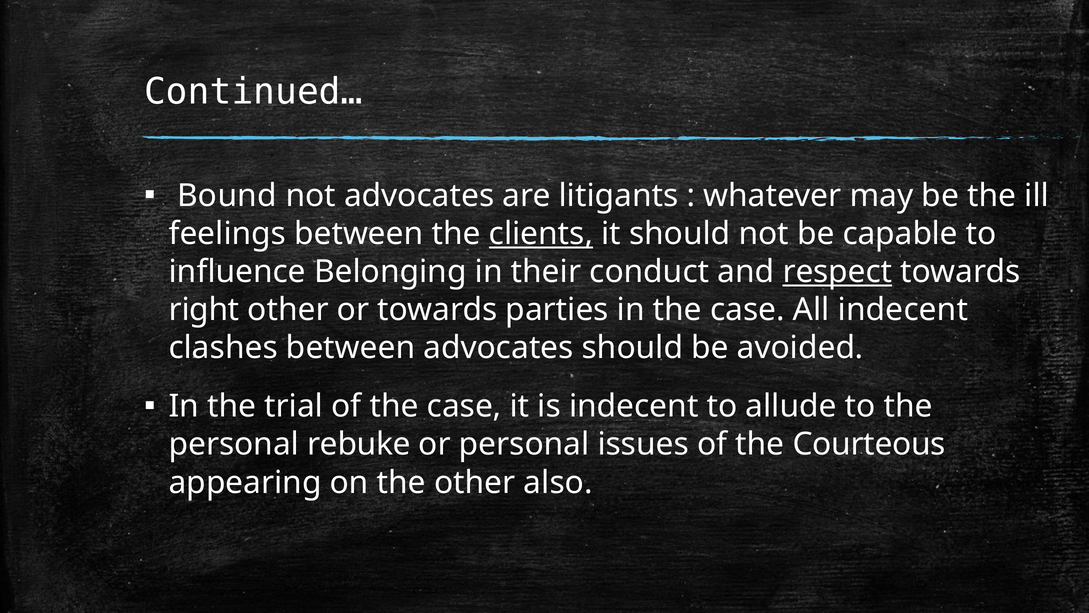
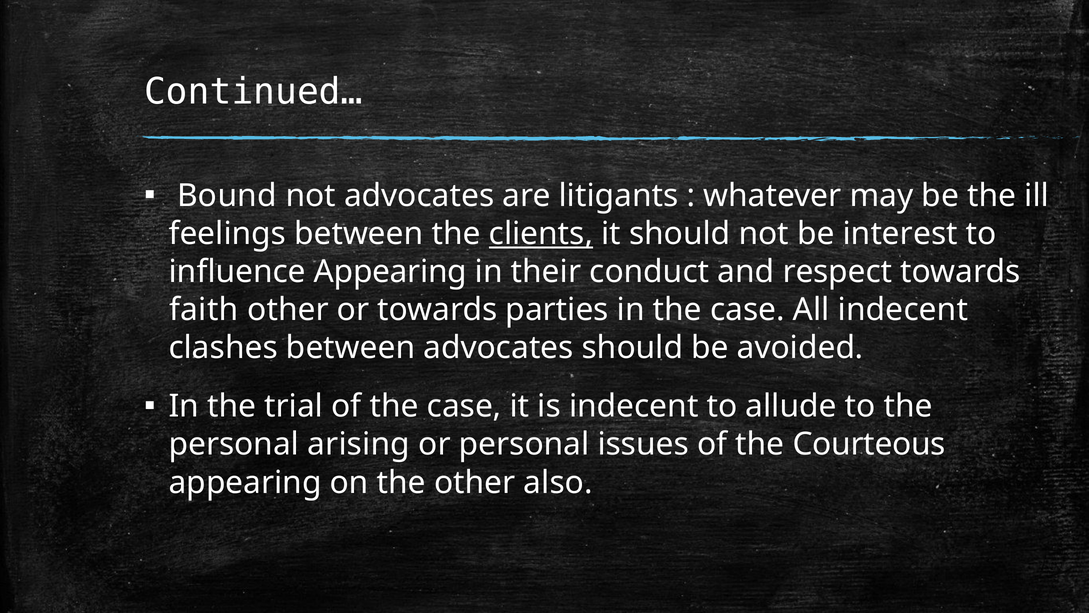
capable: capable -> interest
influence Belonging: Belonging -> Appearing
respect underline: present -> none
right: right -> faith
rebuke: rebuke -> arising
